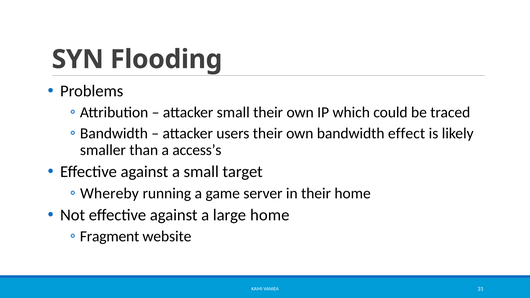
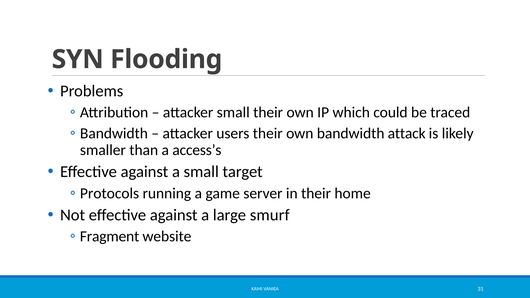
effect: effect -> attack
Whereby: Whereby -> Protocols
large home: home -> smurf
